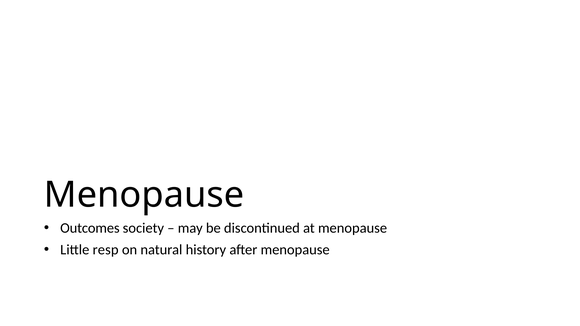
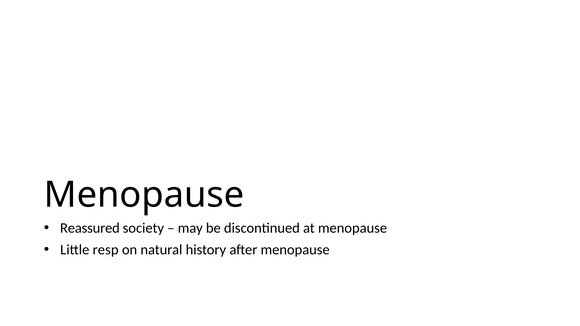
Outcomes: Outcomes -> Reassured
